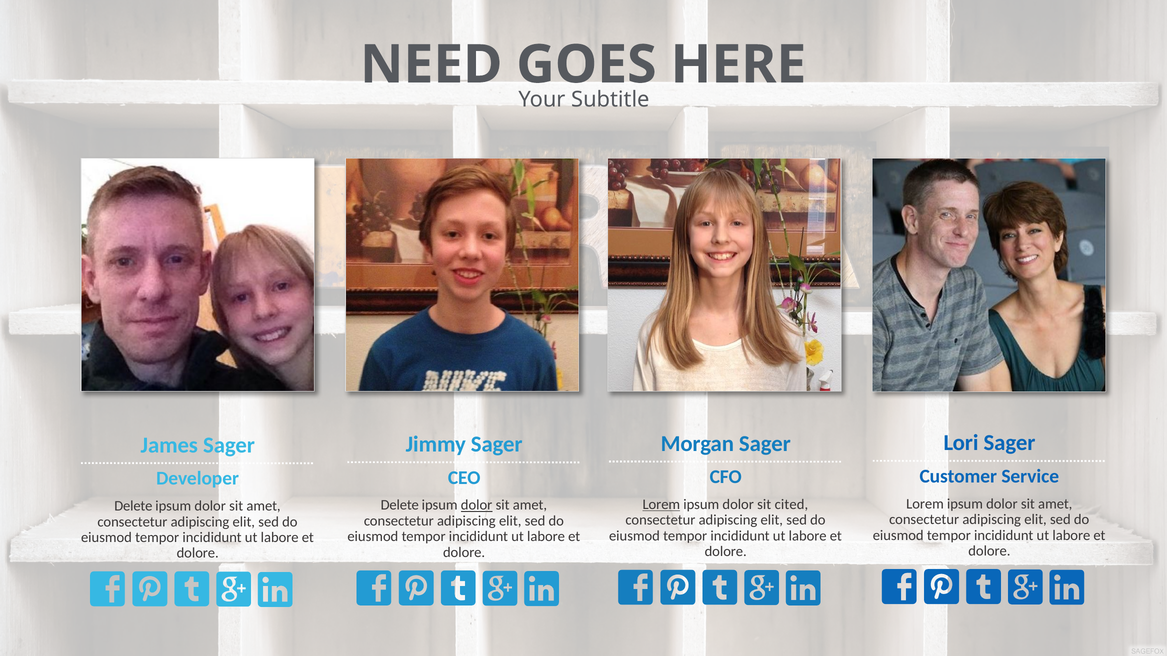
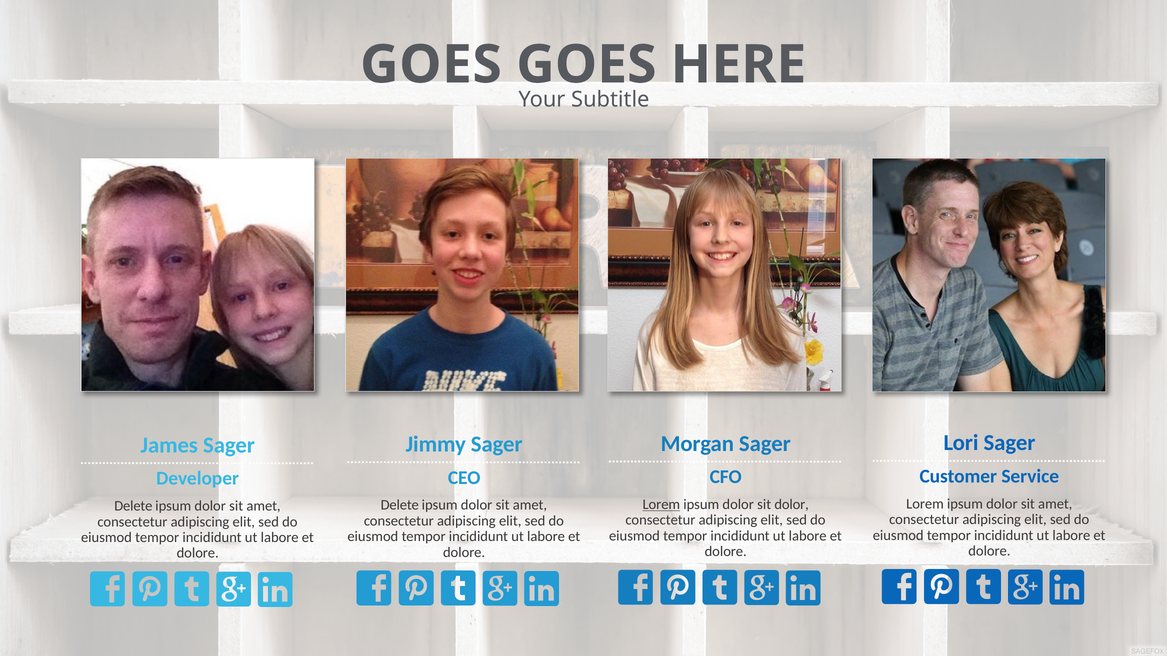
NEED at (431, 65): NEED -> GOES
sit cited: cited -> dolor
dolor at (477, 505) underline: present -> none
